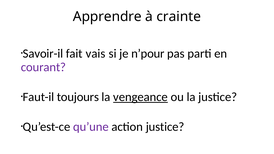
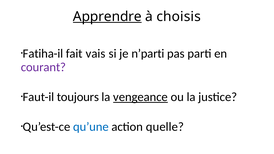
Apprendre underline: none -> present
crainte: crainte -> choisis
Savoir-il: Savoir-il -> Fatiha-il
n’pour: n’pour -> n’parti
qu’une colour: purple -> blue
action justice: justice -> quelle
